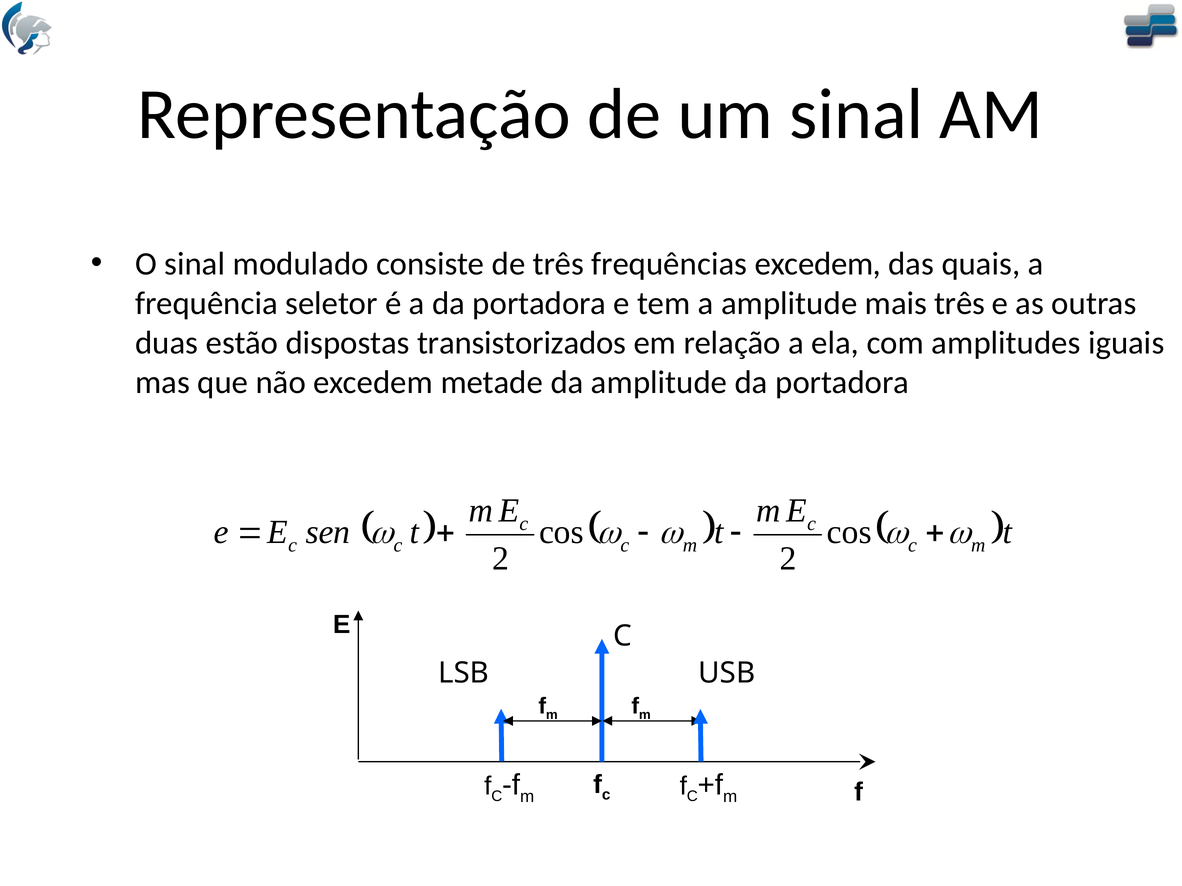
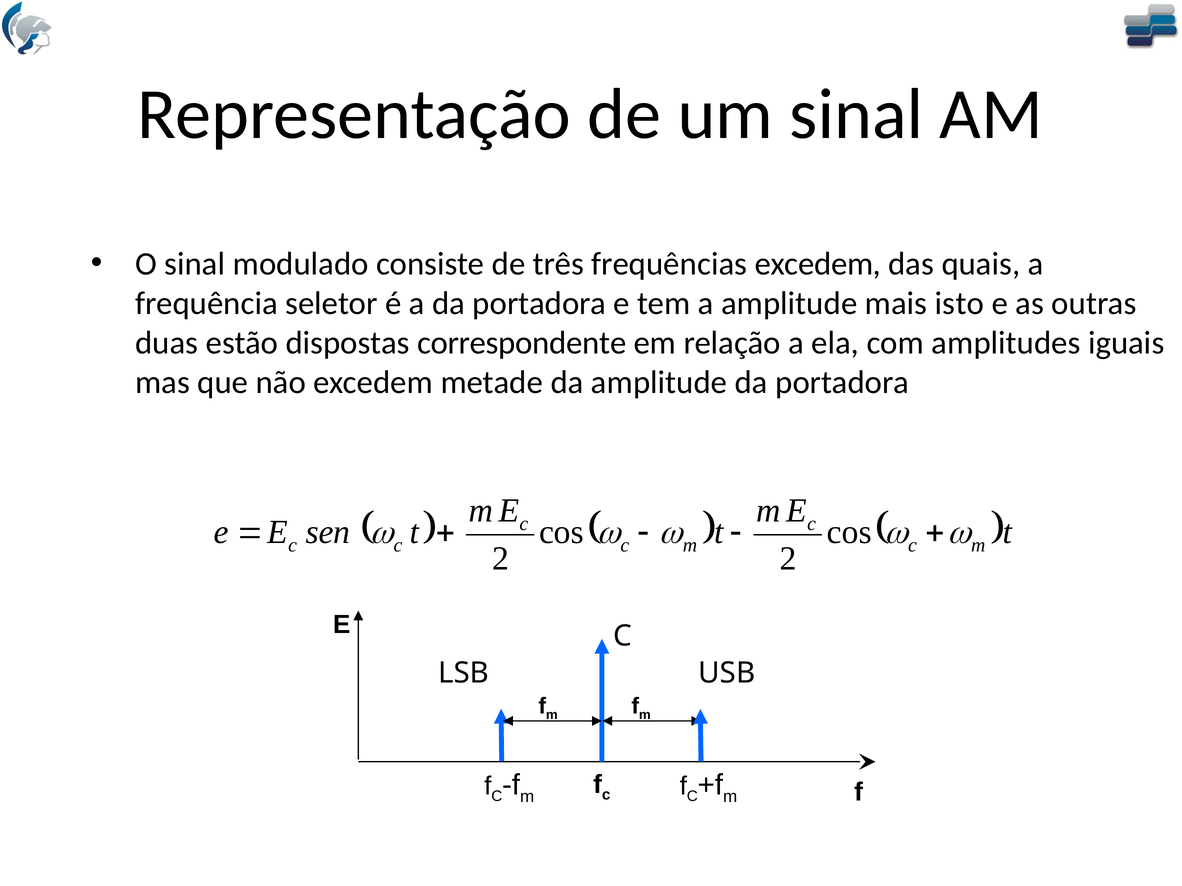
mais três: três -> isto
transistorizados: transistorizados -> correspondente
